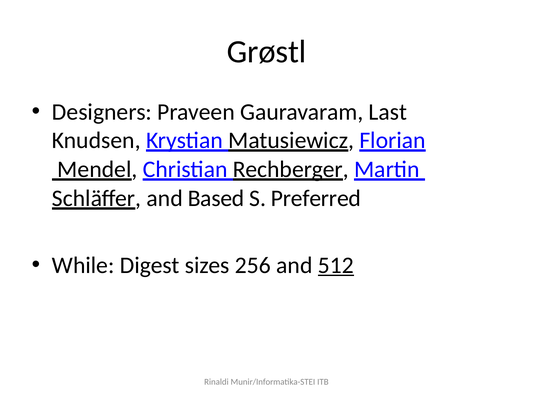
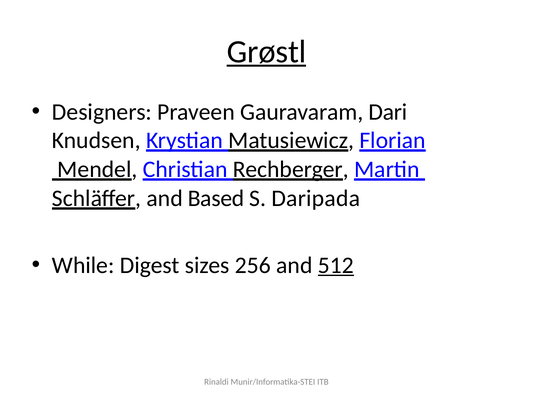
Grøstl underline: none -> present
Last: Last -> Dari
Preferred: Preferred -> Daripada
